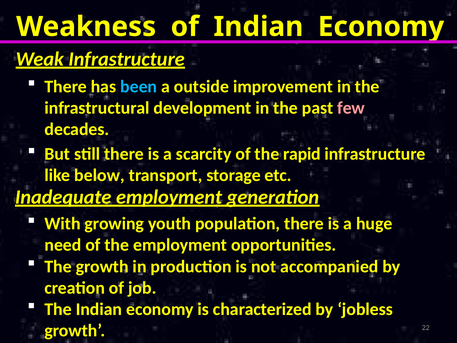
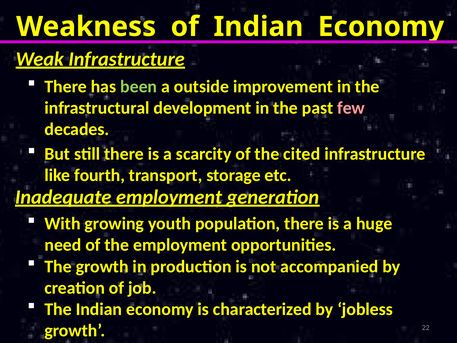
been colour: light blue -> light green
rapid: rapid -> cited
below: below -> fourth
